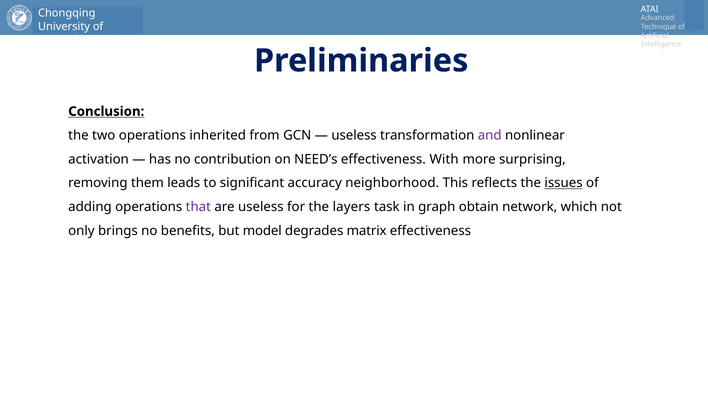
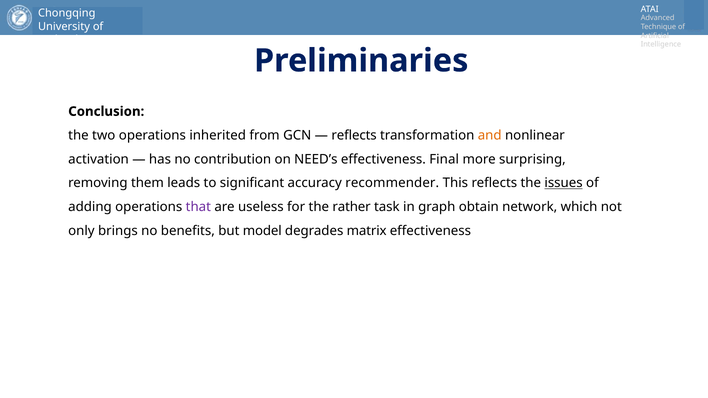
Conclusion underline: present -> none
useless at (354, 135): useless -> reflects
and colour: purple -> orange
With: With -> Final
neighborhood: neighborhood -> recommender
layers: layers -> rather
